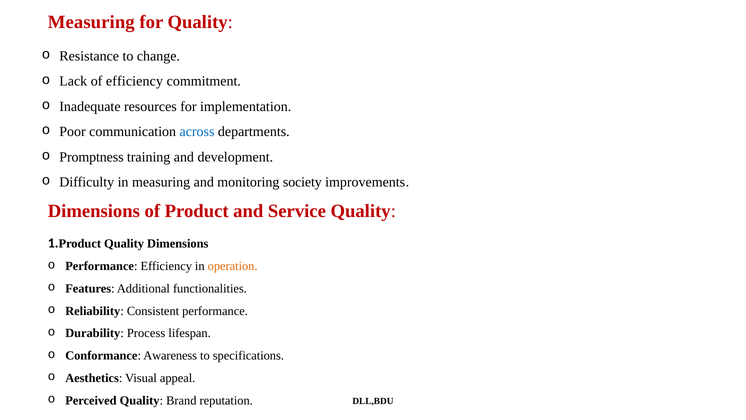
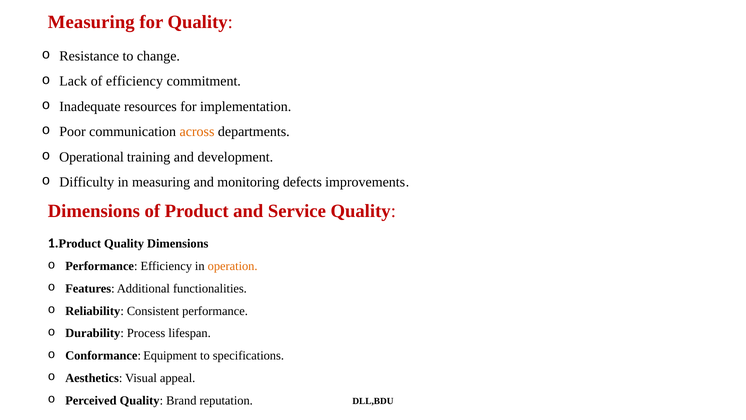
across colour: blue -> orange
Promptness: Promptness -> Operational
society: society -> defects
Awareness: Awareness -> Equipment
